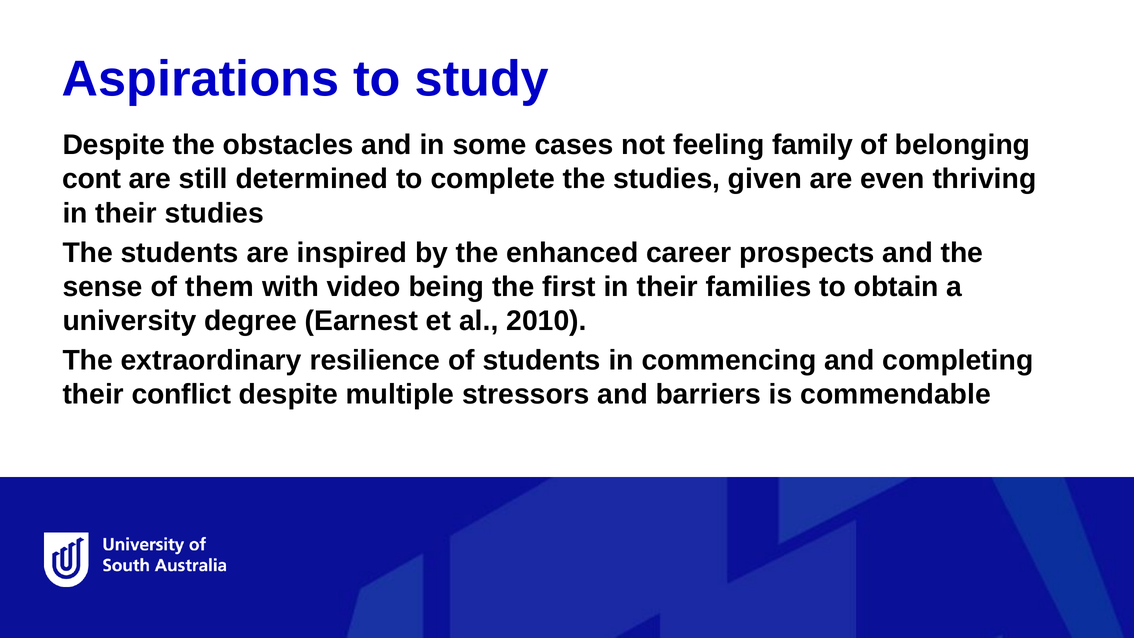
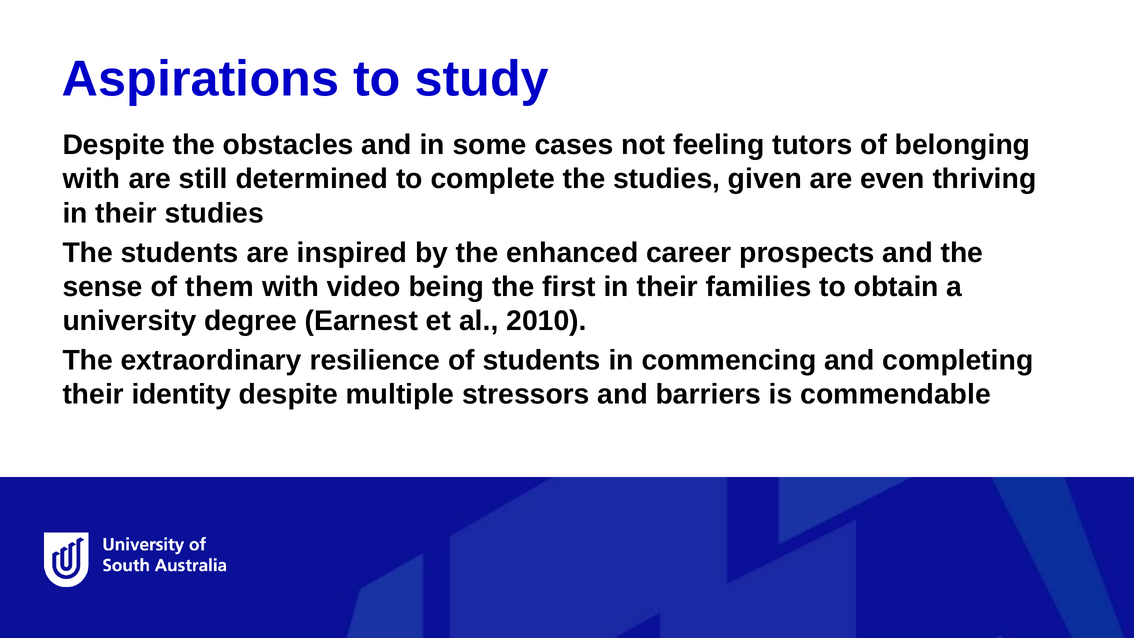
family: family -> tutors
cont at (92, 179): cont -> with
conflict: conflict -> identity
